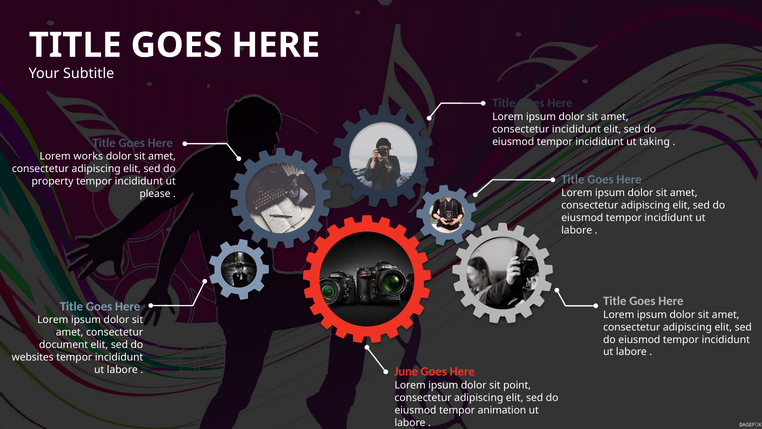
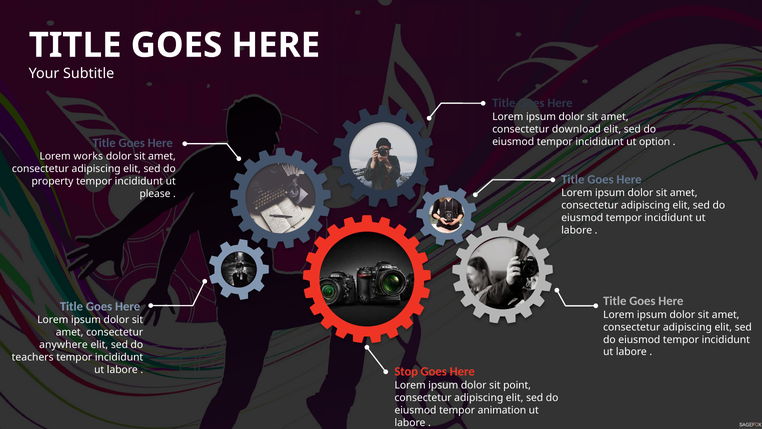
consectetur incididunt: incididunt -> download
taking: taking -> option
document: document -> anywhere
websites: websites -> teachers
June: June -> Stop
